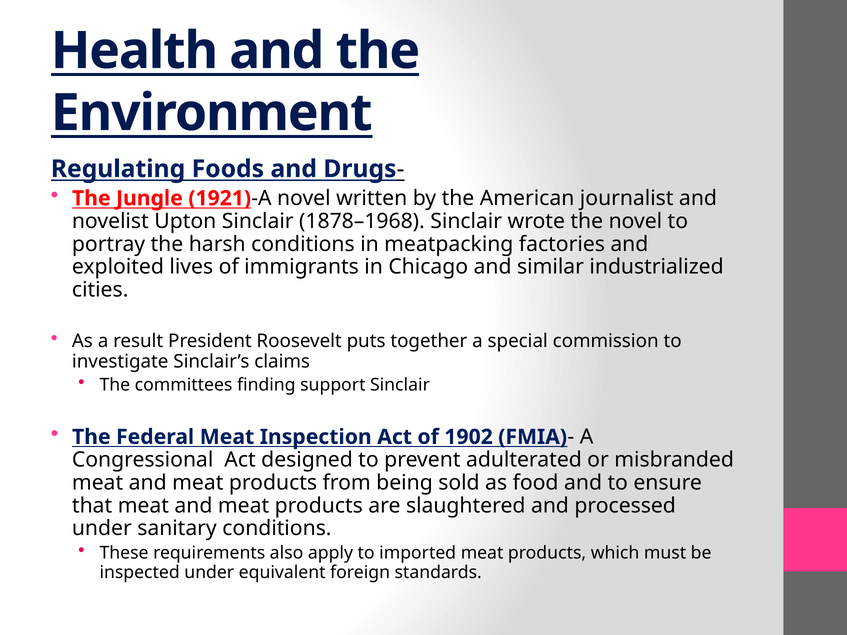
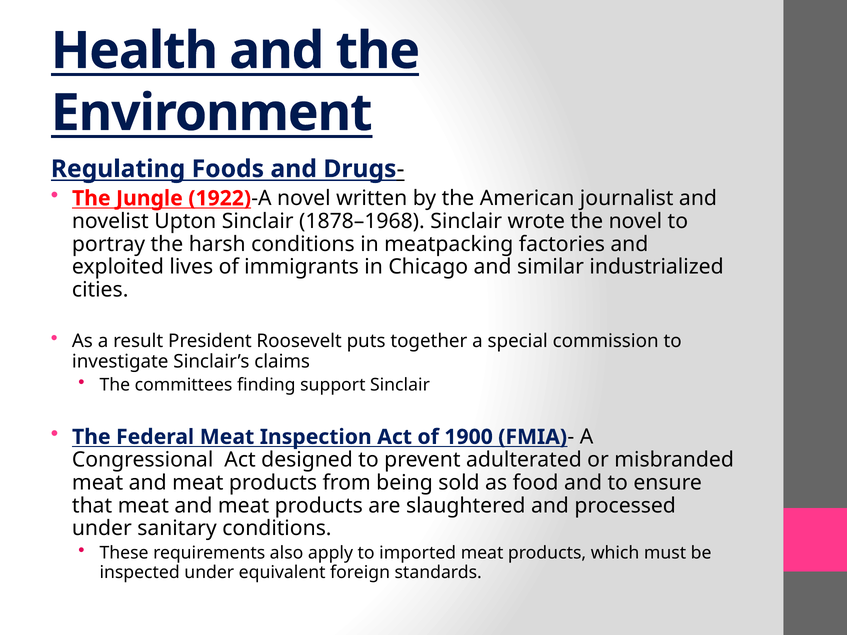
1921: 1921 -> 1922
1902: 1902 -> 1900
